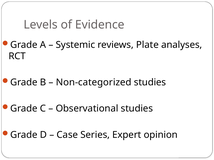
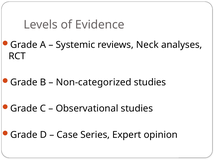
Plate: Plate -> Neck
